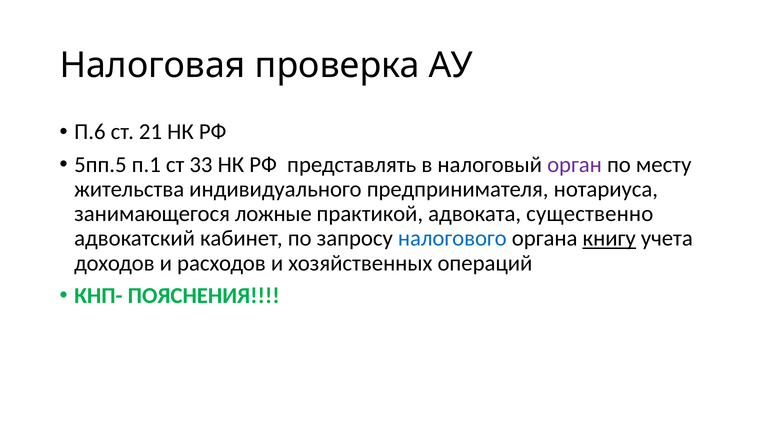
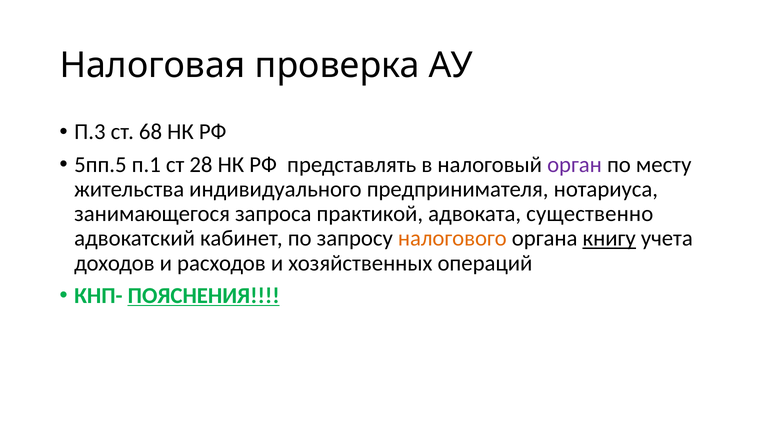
П.6: П.6 -> П.3
21: 21 -> 68
33: 33 -> 28
ложные: ложные -> запроса
налогового colour: blue -> orange
ПОЯСНЕНИЯ underline: none -> present
